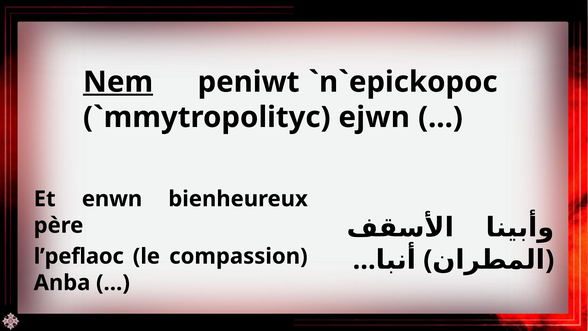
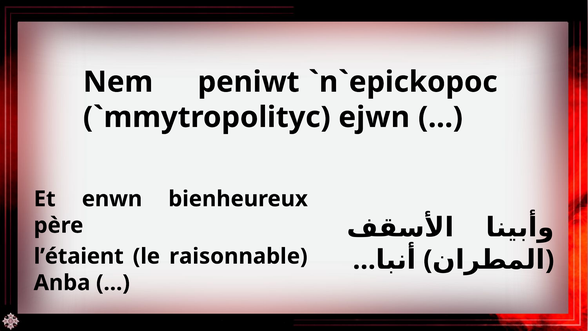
Nem underline: present -> none
l’peflaoc: l’peflaoc -> l’étaient
compassion: compassion -> raisonnable
